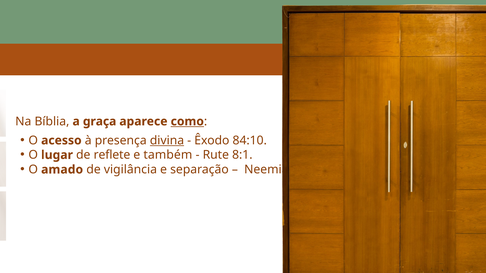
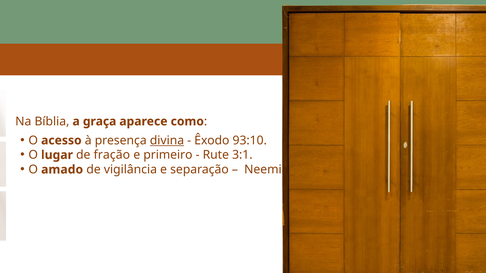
como underline: present -> none
84:10: 84:10 -> 93:10
reflete: reflete -> fração
também: também -> primeiro
8:1: 8:1 -> 3:1
